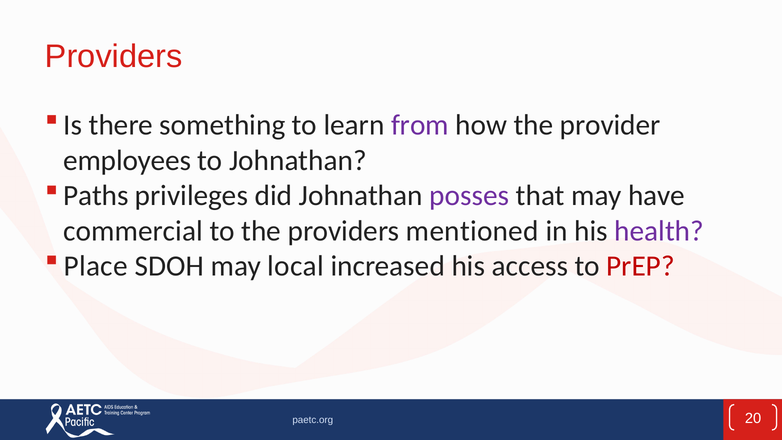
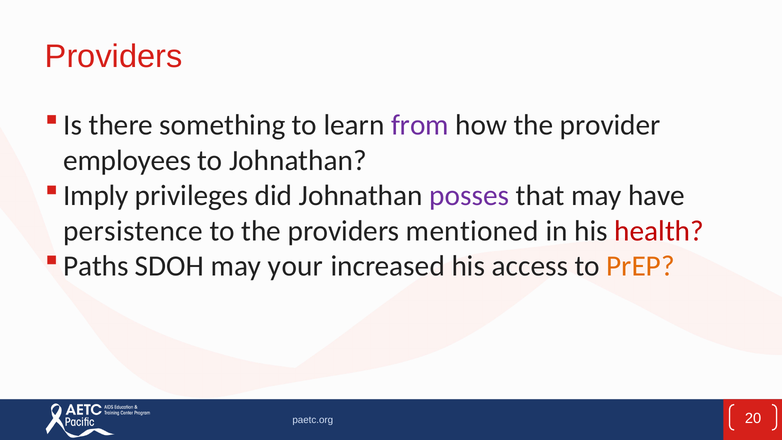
Paths: Paths -> Imply
commercial: commercial -> persistence
health colour: purple -> red
Place: Place -> Paths
local: local -> your
PrEP colour: red -> orange
